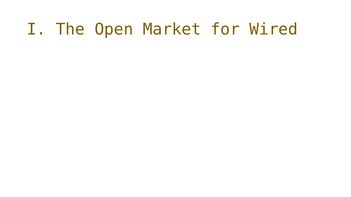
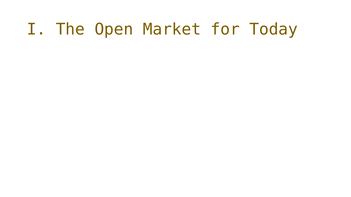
Wired: Wired -> Today
